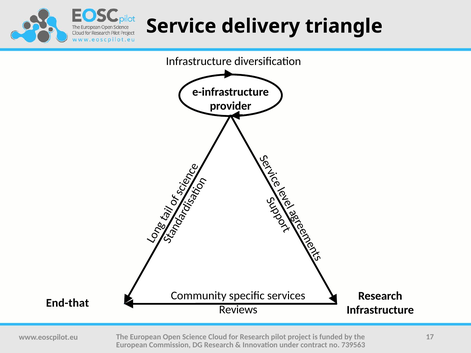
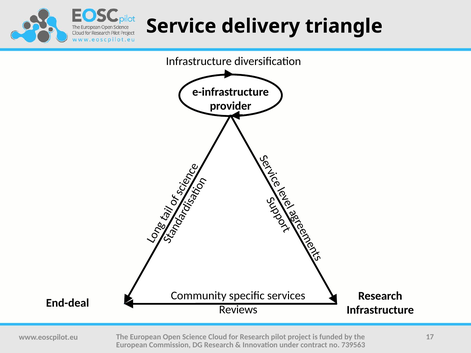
End-that: End-that -> End-deal
